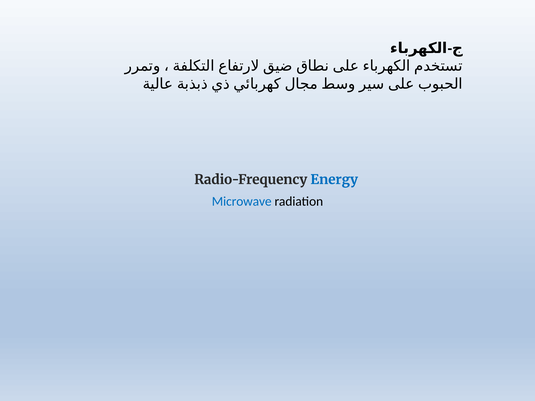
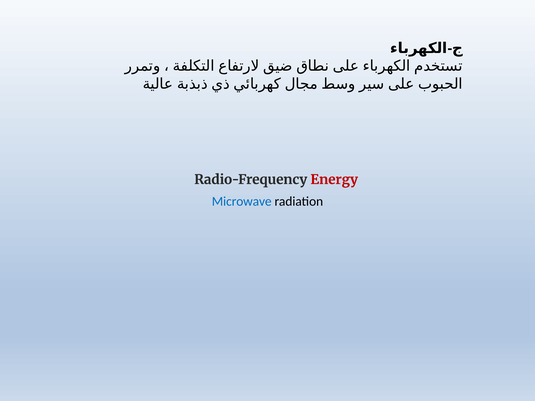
Energy colour: blue -> red
